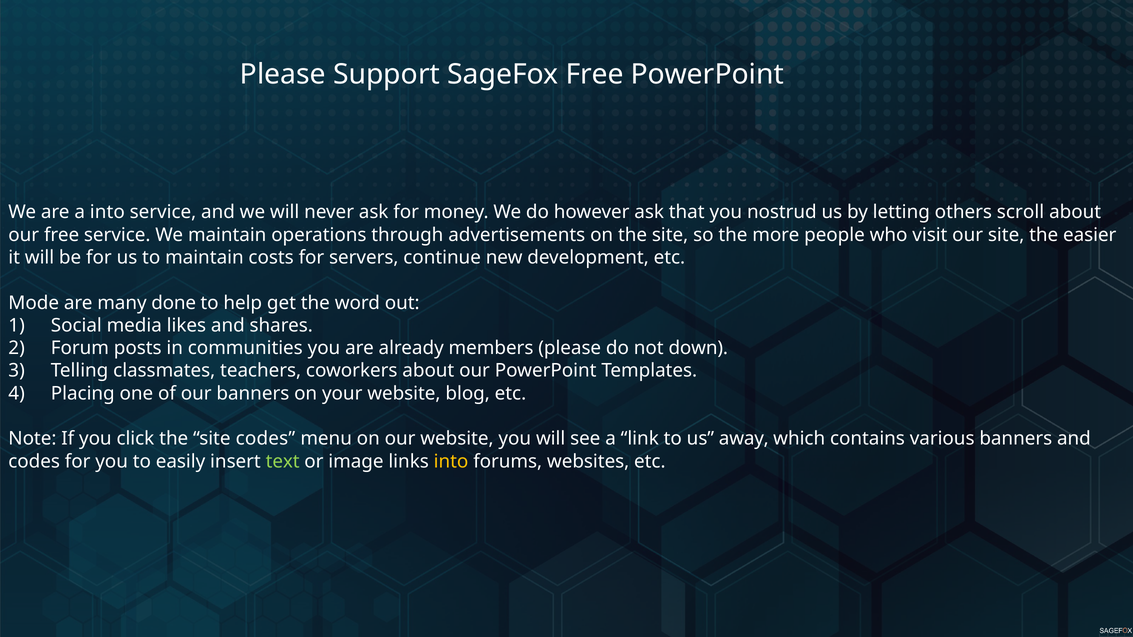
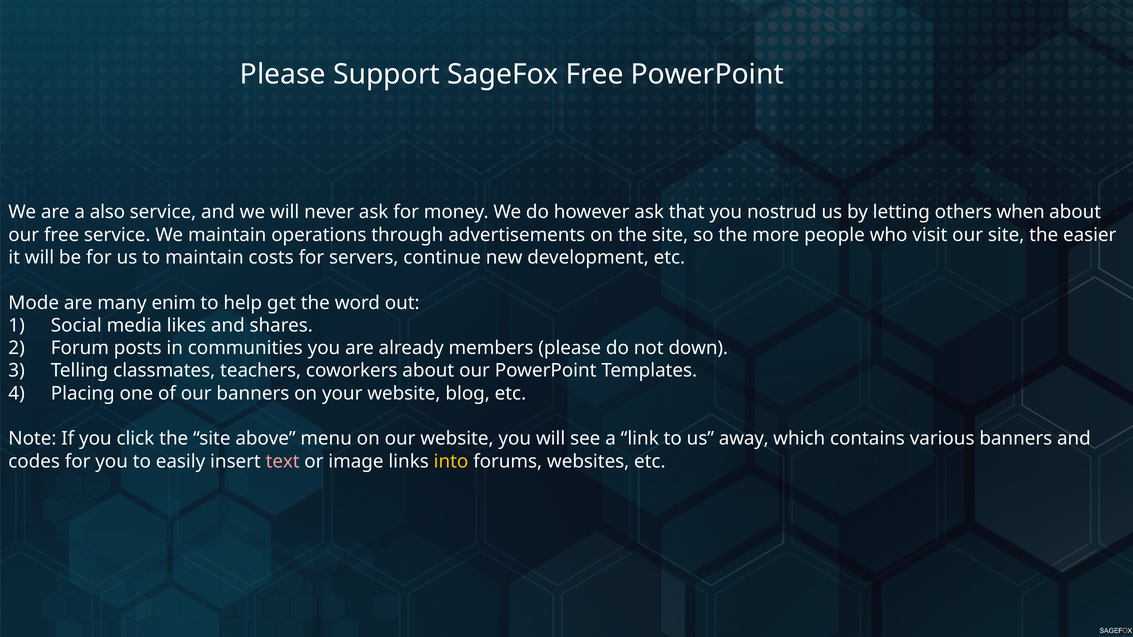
a into: into -> also
scroll: scroll -> when
done: done -> enim
site codes: codes -> above
text colour: light green -> pink
